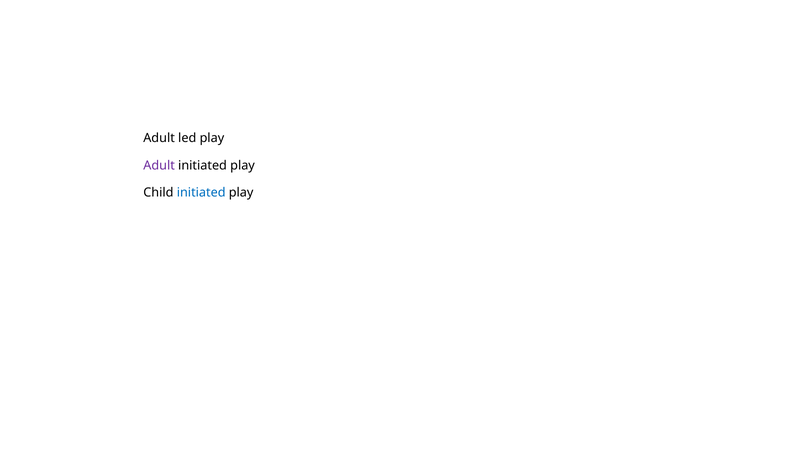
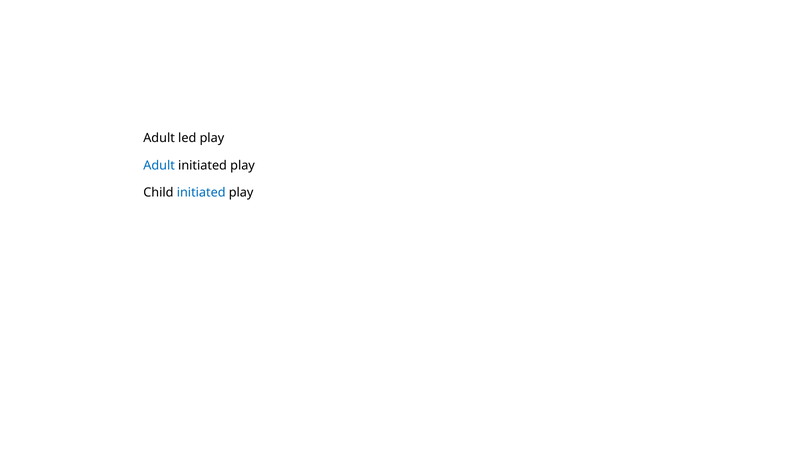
Adult at (159, 165) colour: purple -> blue
